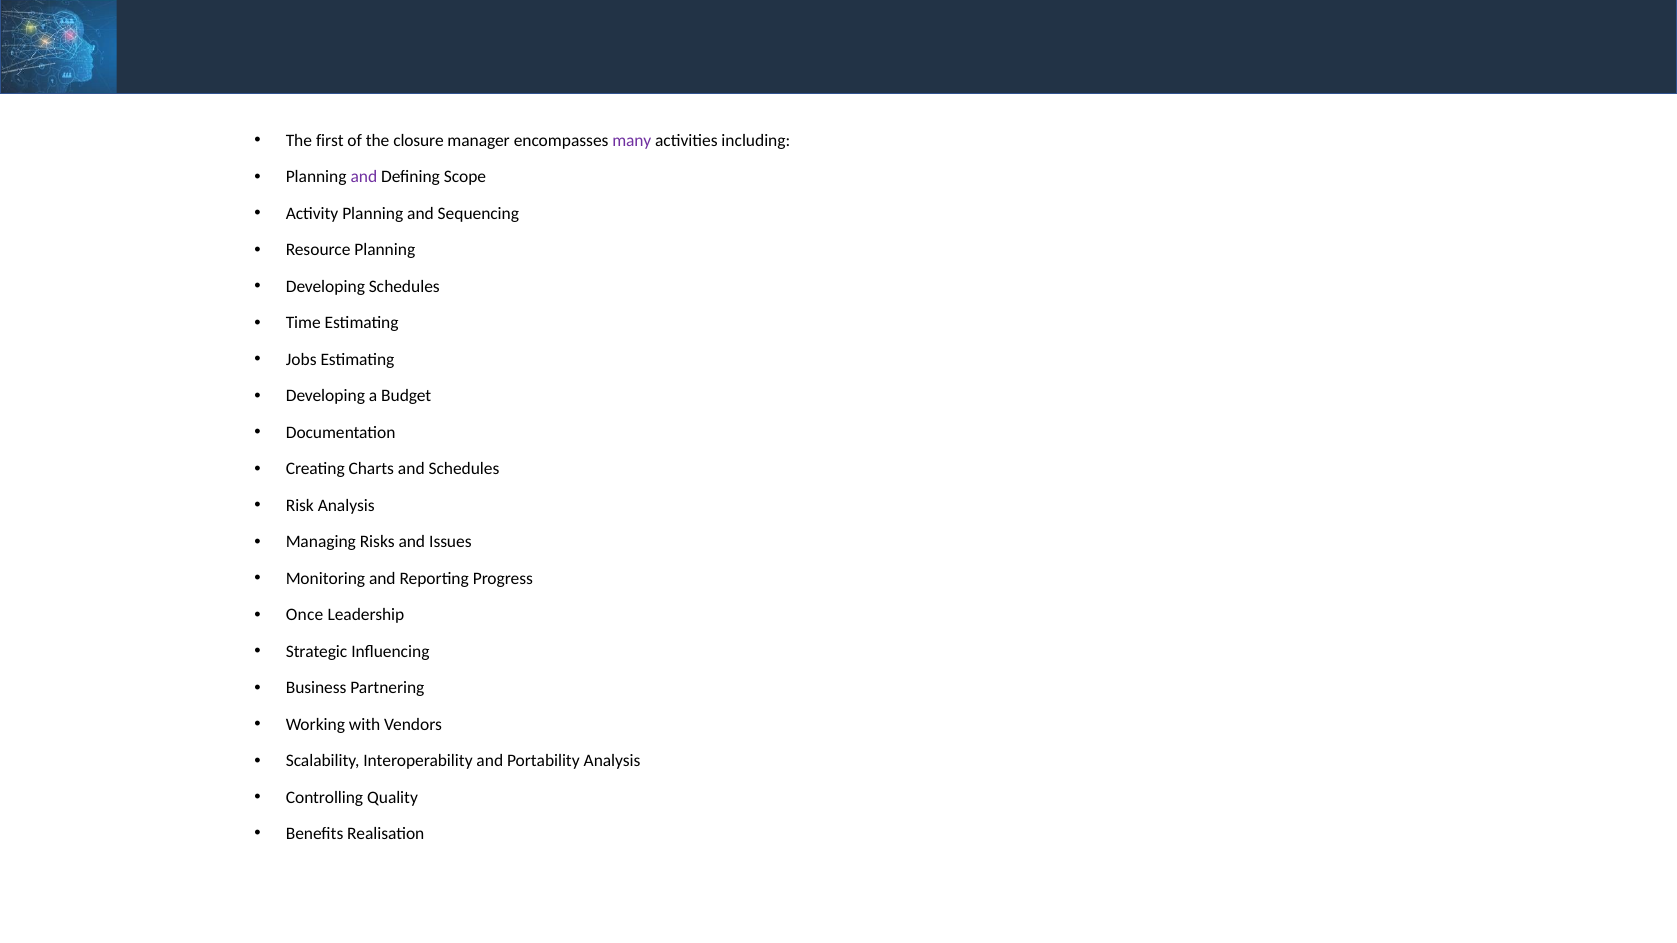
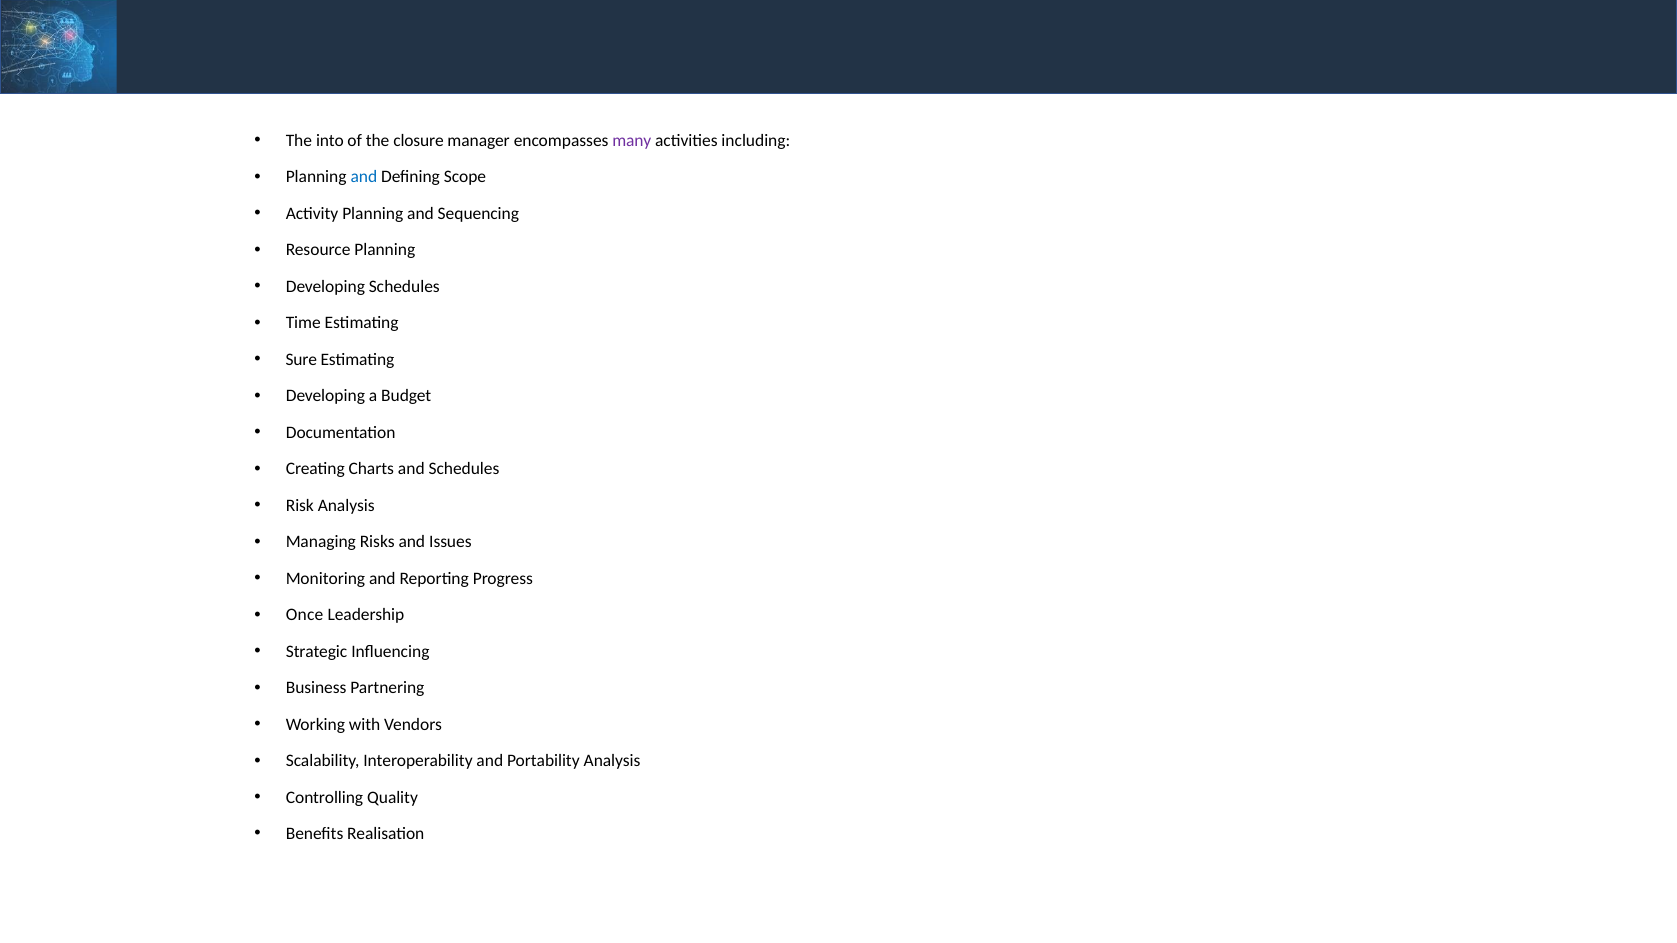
first: first -> into
and at (364, 177) colour: purple -> blue
Jobs: Jobs -> Sure
